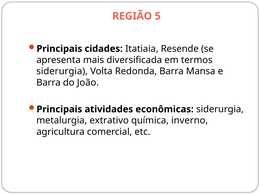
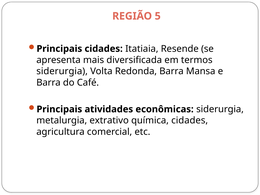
João: João -> Café
química inverno: inverno -> cidades
